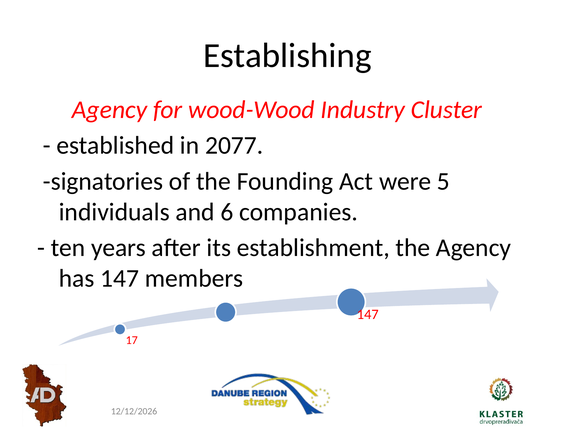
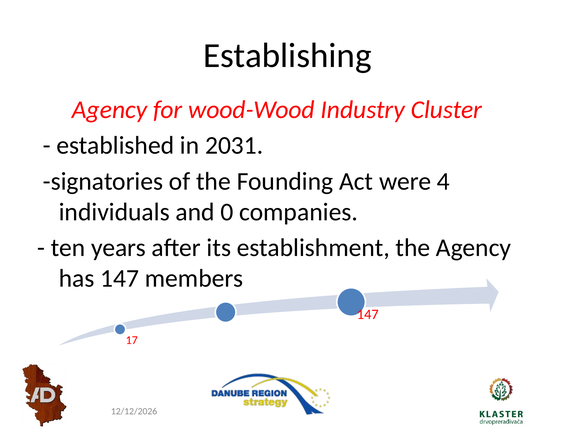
2077: 2077 -> 2031
5: 5 -> 4
6: 6 -> 0
